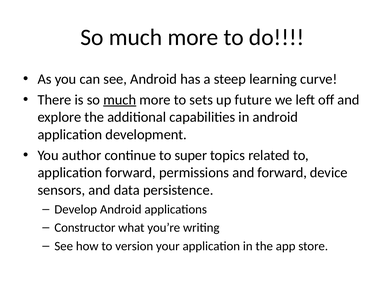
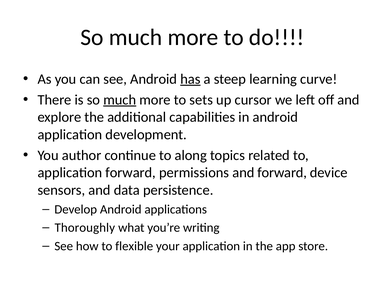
has underline: none -> present
future: future -> cursor
super: super -> along
Constructor: Constructor -> Thoroughly
version: version -> flexible
